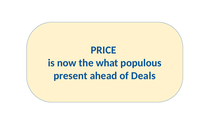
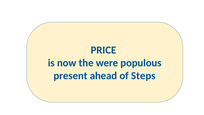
what: what -> were
Deals: Deals -> Steps
